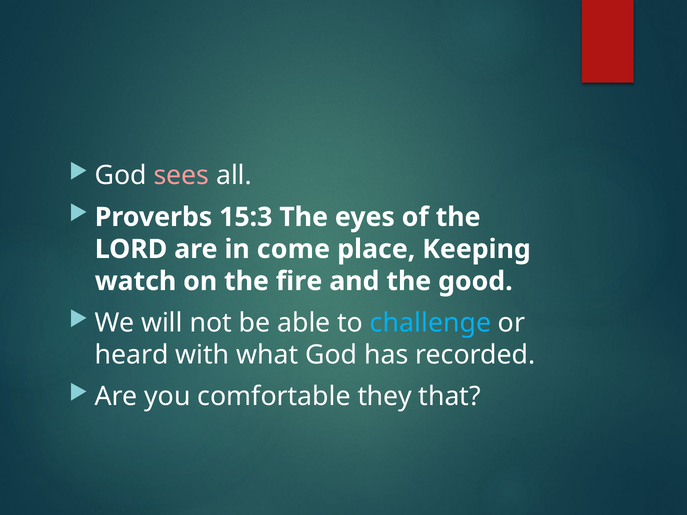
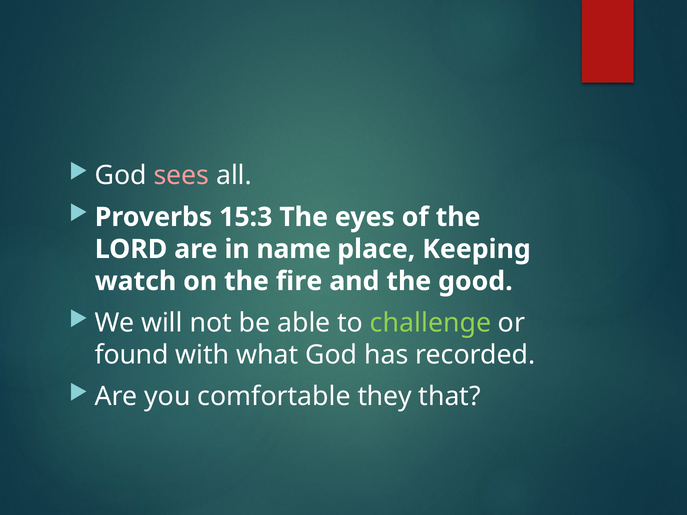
come: come -> name
challenge colour: light blue -> light green
heard: heard -> found
